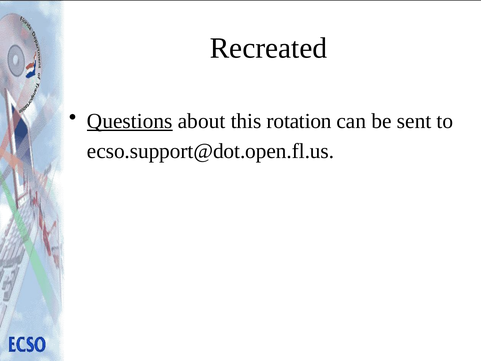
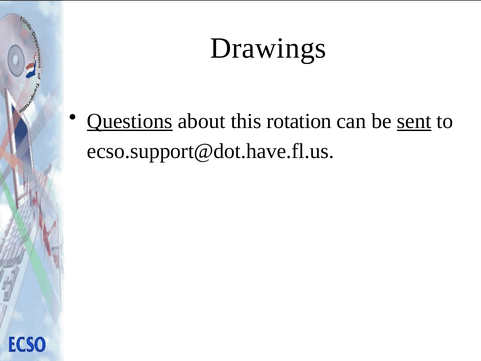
Recreated: Recreated -> Drawings
sent underline: none -> present
ecso.support@dot.open.fl.us: ecso.support@dot.open.fl.us -> ecso.support@dot.have.fl.us
